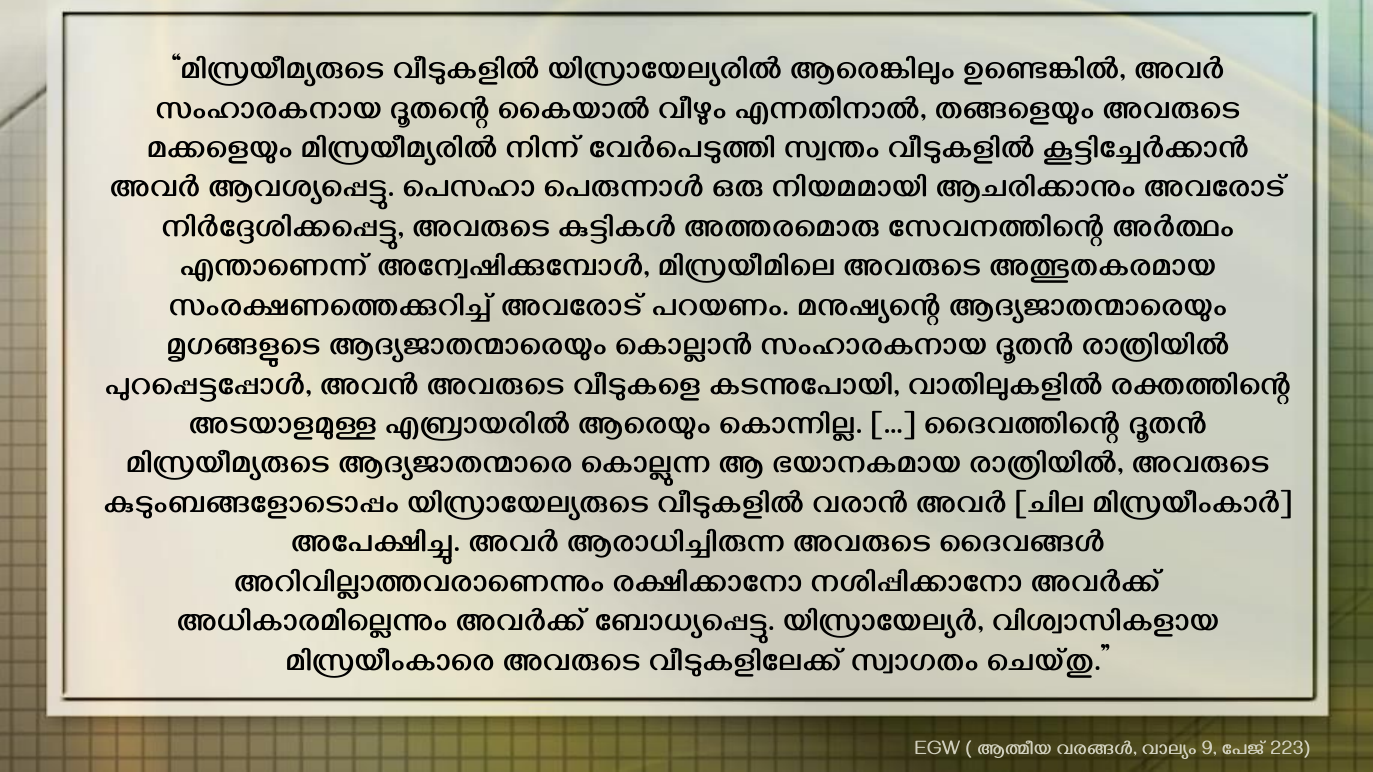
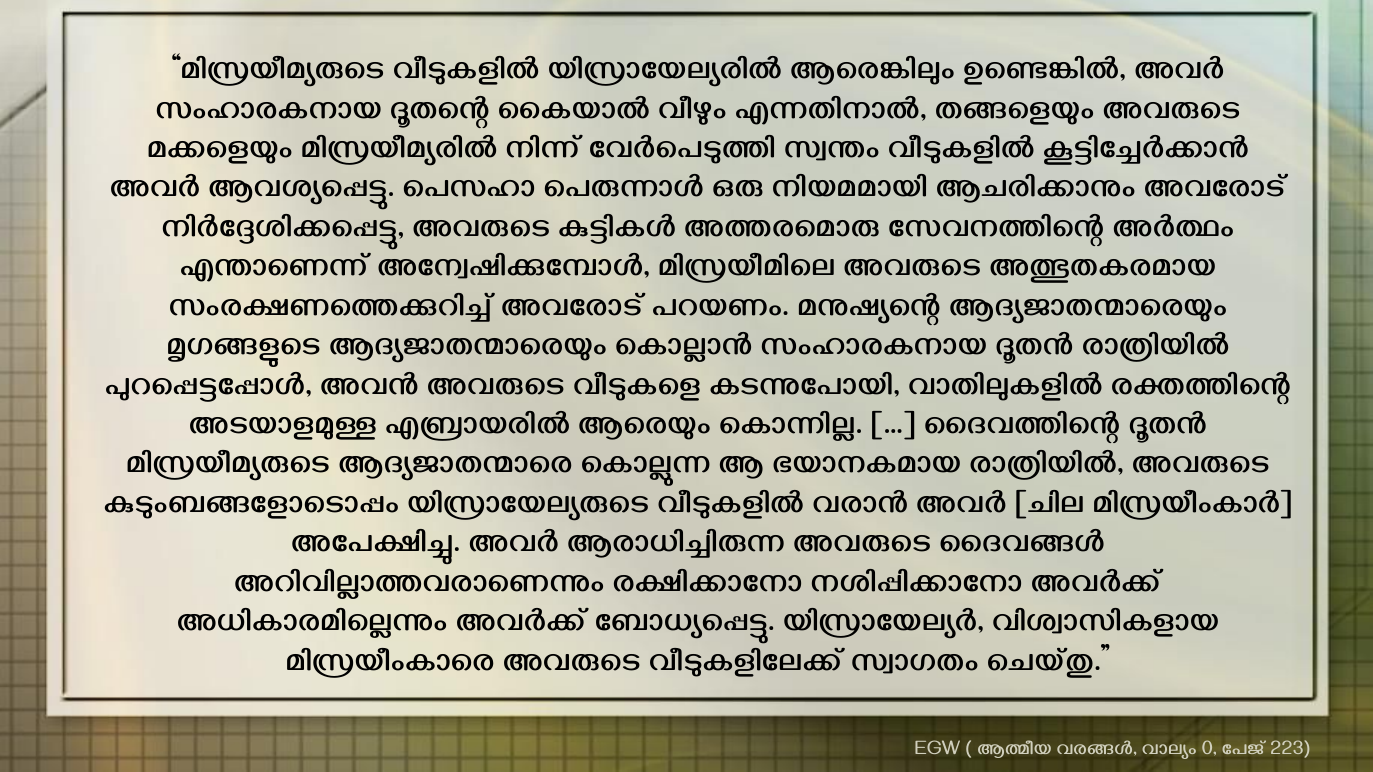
9: 9 -> 0
